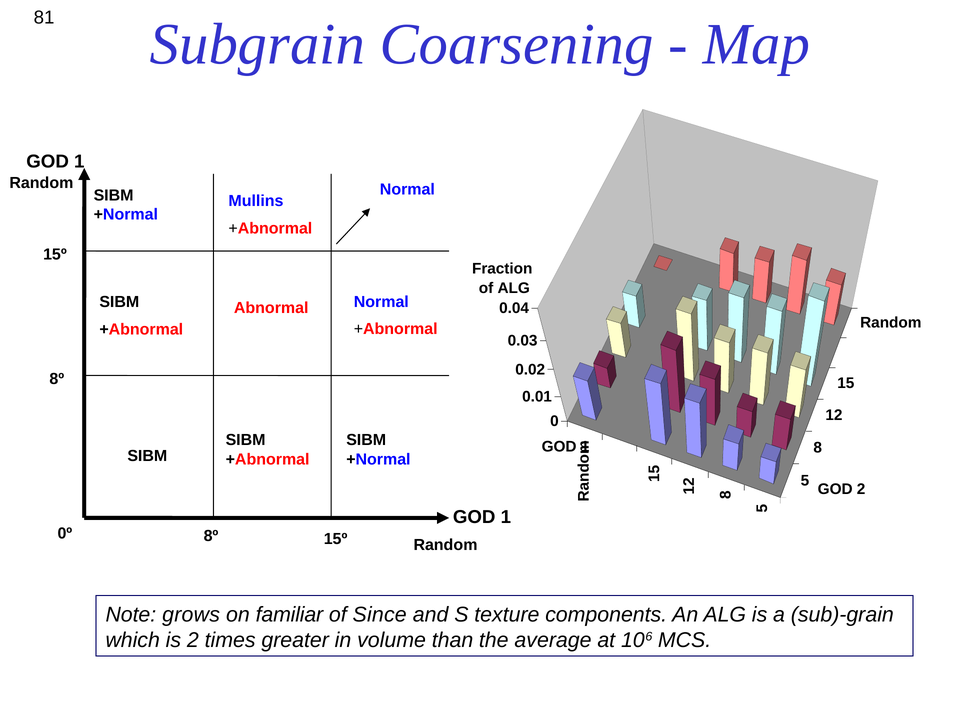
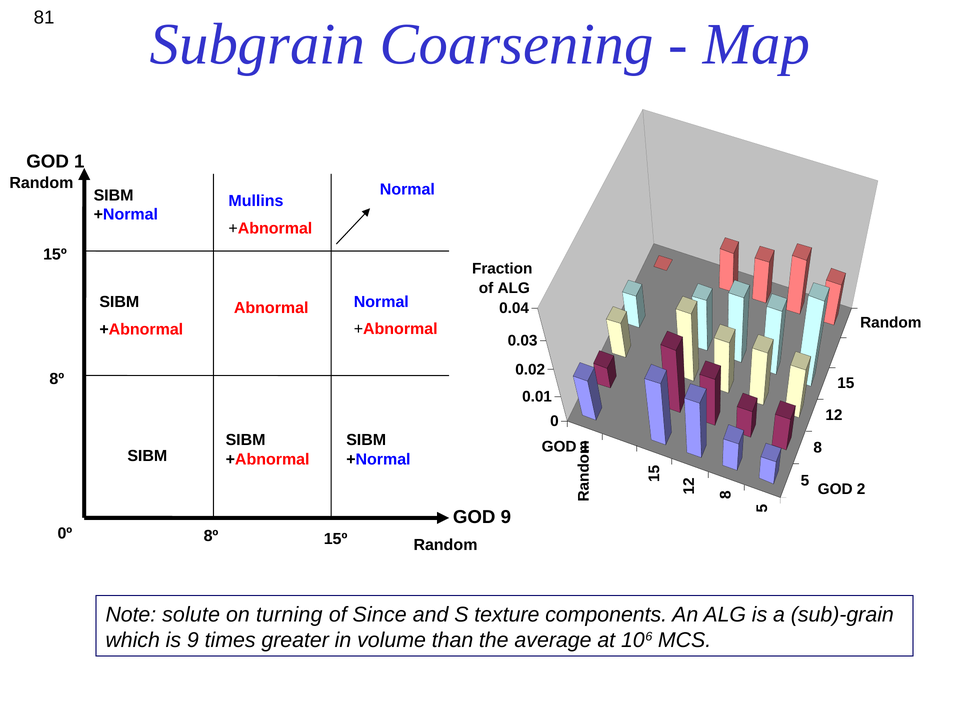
1 at (506, 517): 1 -> 9
grows: grows -> solute
familiar: familiar -> turning
is 2: 2 -> 9
